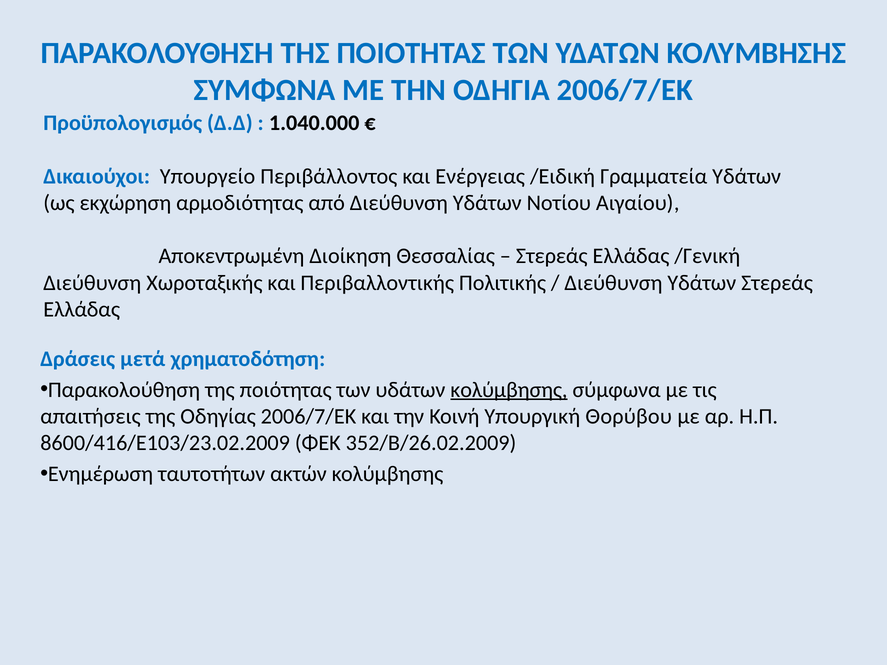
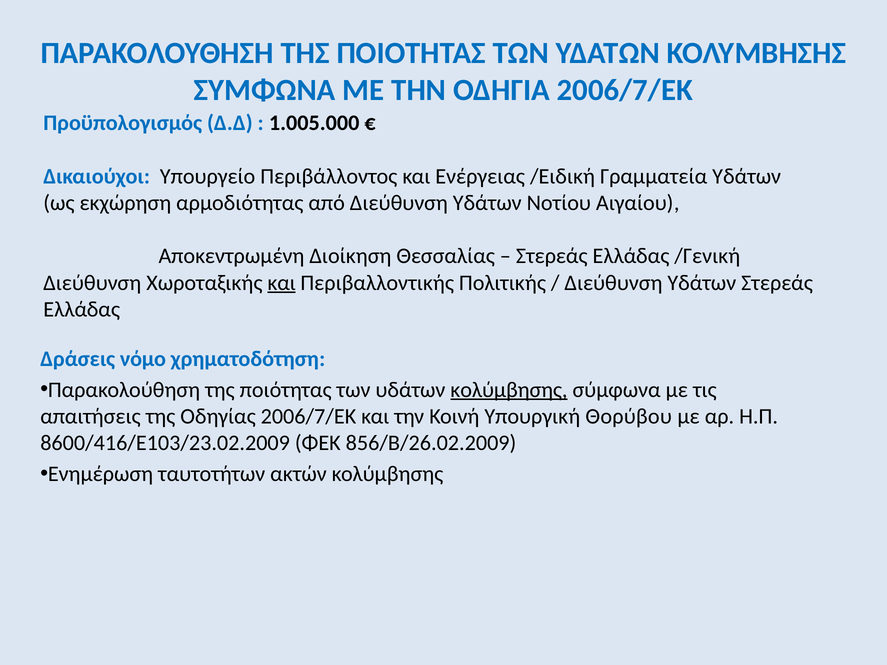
1.040.000: 1.040.000 -> 1.005.000
και at (282, 283) underline: none -> present
μετά: μετά -> νόμο
352/Β/26.02.2009: 352/Β/26.02.2009 -> 856/Β/26.02.2009
